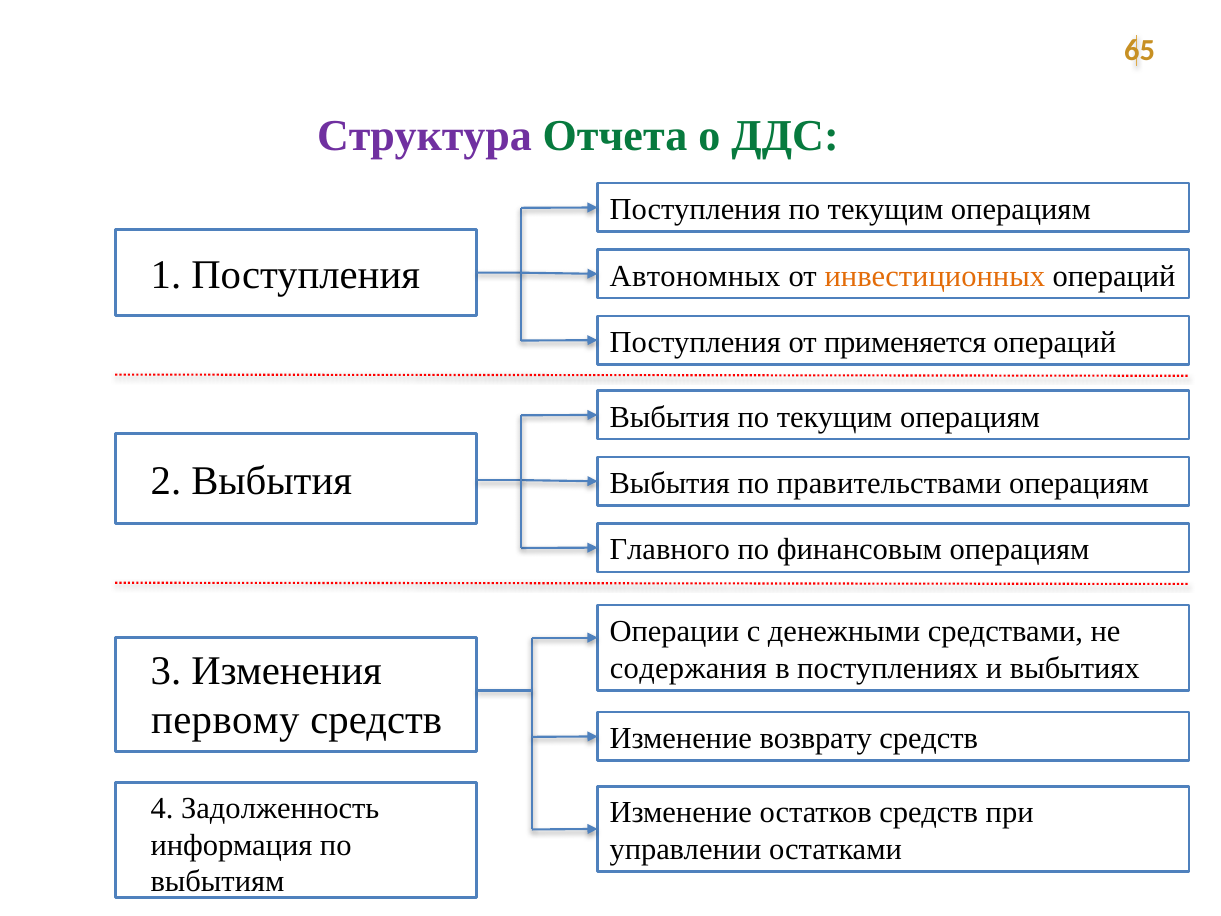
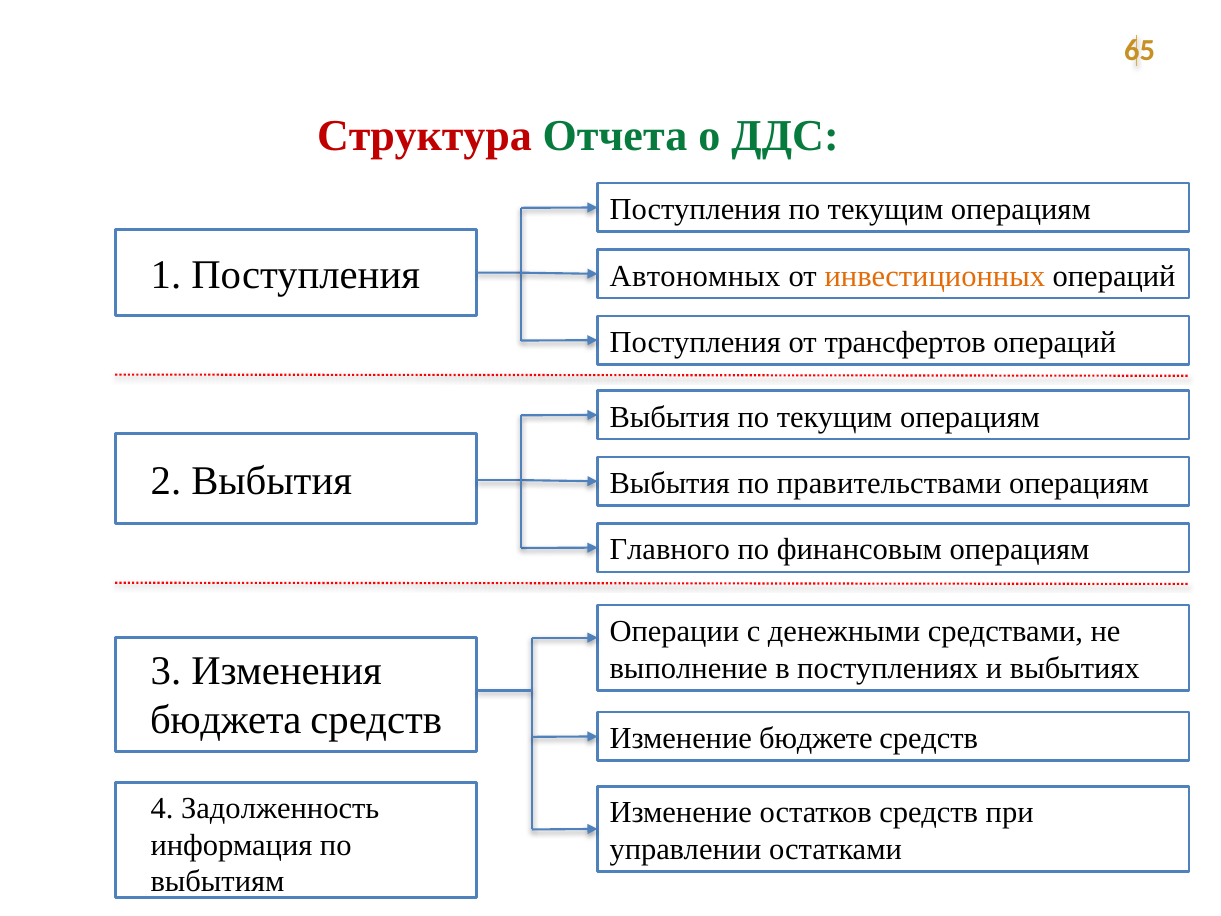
Структура colour: purple -> red
применяется: применяется -> трансфертов
содержания: содержания -> выполнение
первому: первому -> бюджета
возврату: возврату -> бюджете
